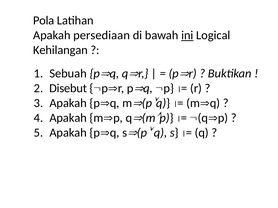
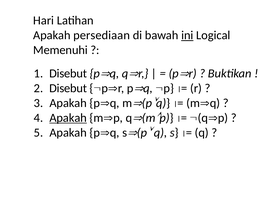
Pola: Pola -> Hari
Kehilangan: Kehilangan -> Memenuhi
Sebuah at (68, 74): Sebuah -> Disebut
Apakah at (68, 118) underline: none -> present
